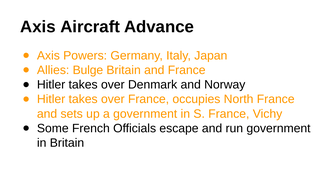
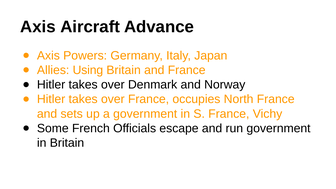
Bulge: Bulge -> Using
